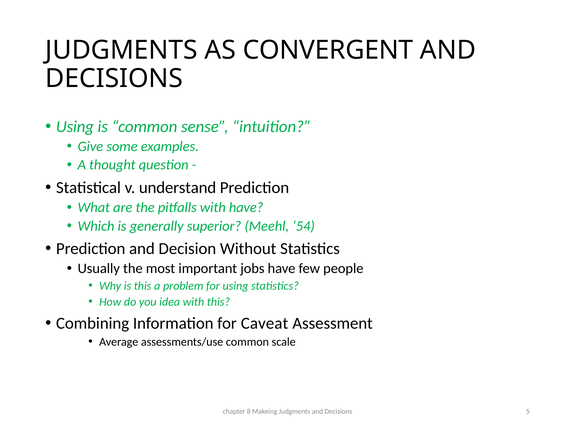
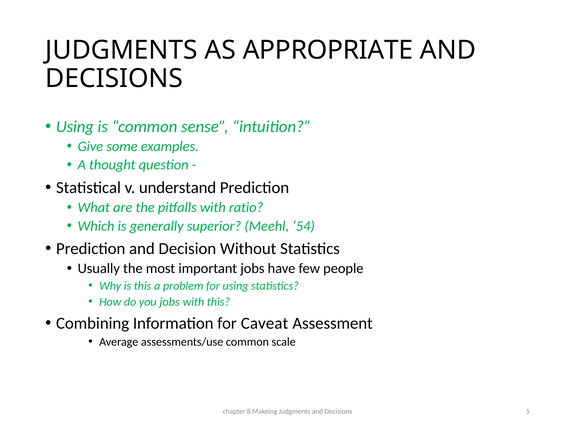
CONVERGENT: CONVERGENT -> APPROPRIATE
with have: have -> ratio
you idea: idea -> jobs
